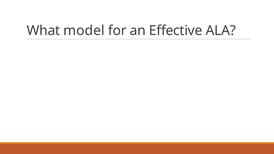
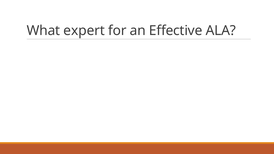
model: model -> expert
